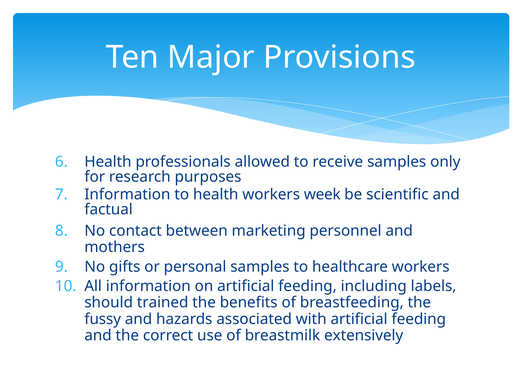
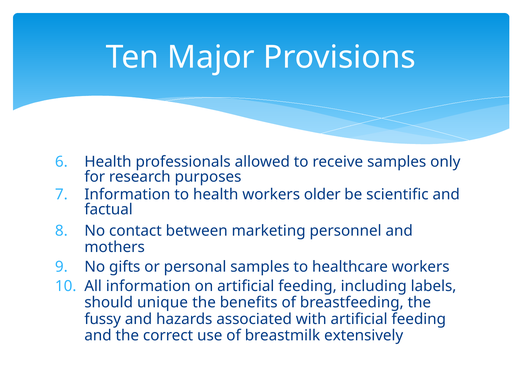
week: week -> older
trained: trained -> unique
